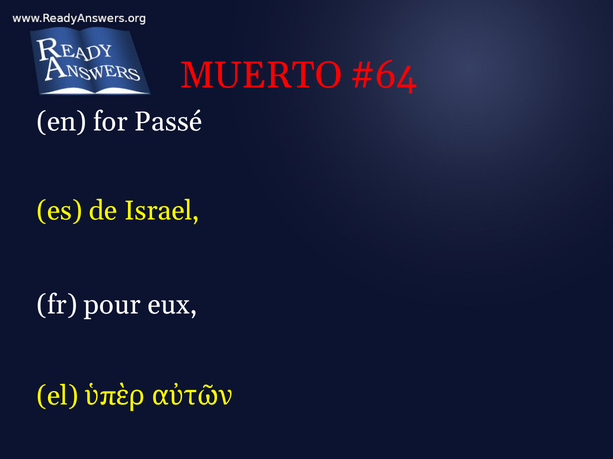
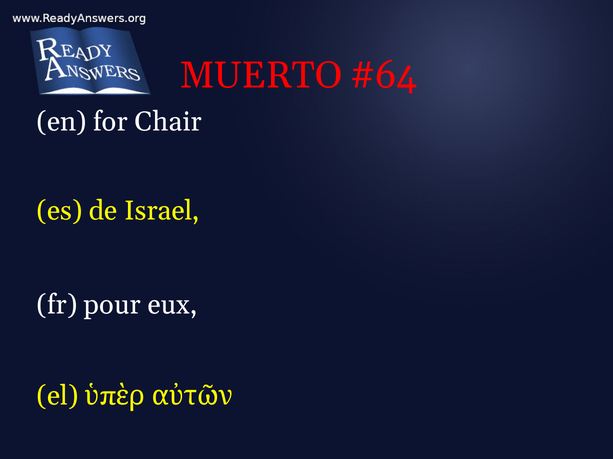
Passé: Passé -> Chair
